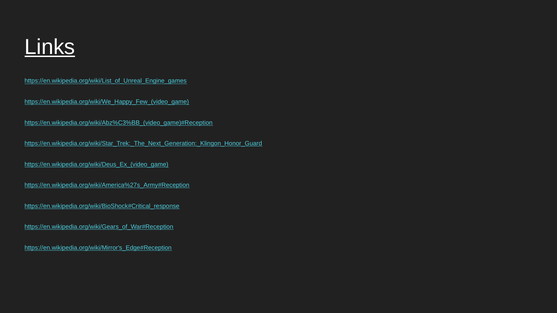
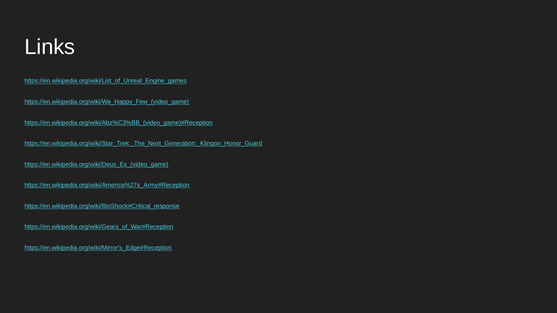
Links underline: present -> none
